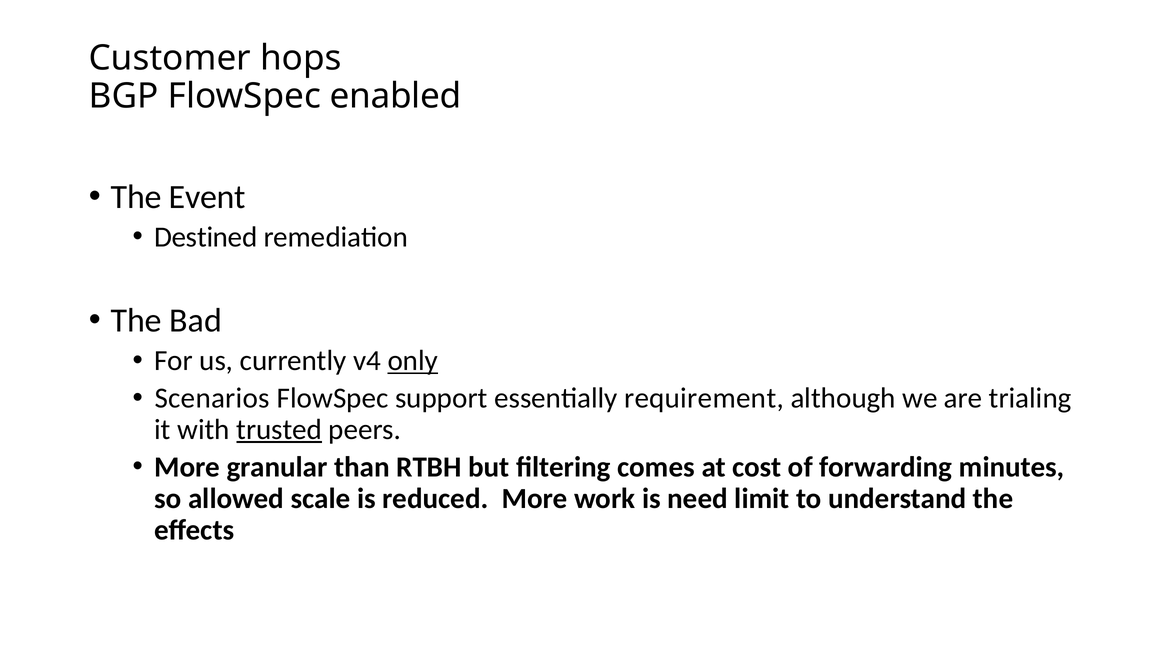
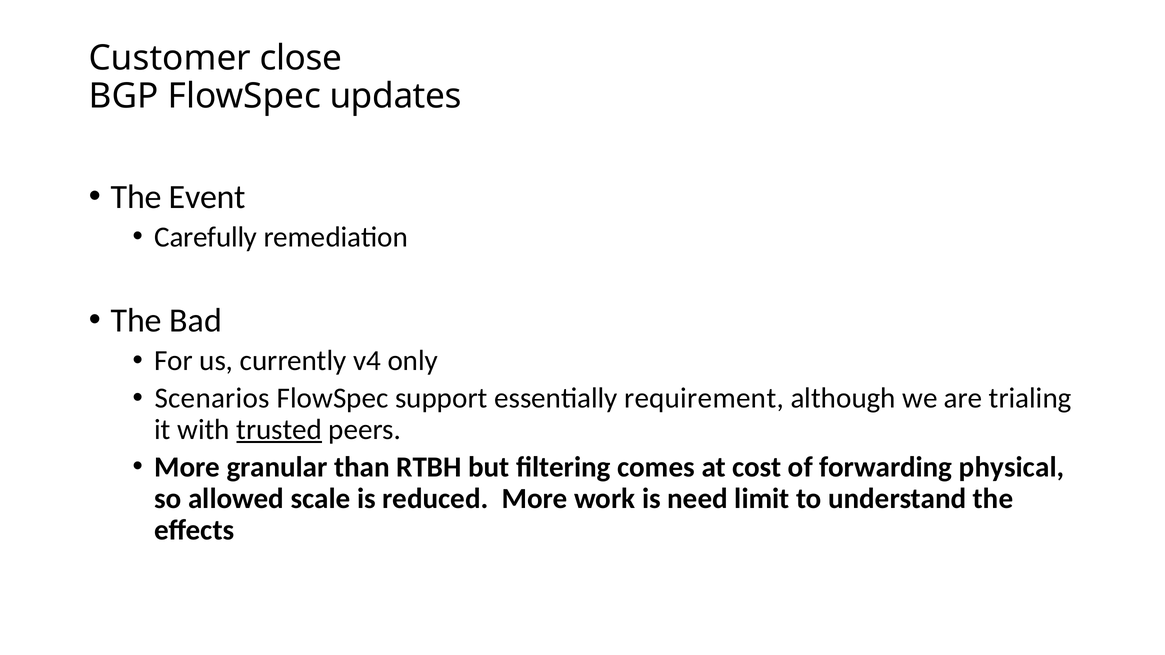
hops: hops -> close
enabled: enabled -> updates
Destined: Destined -> Carefully
only underline: present -> none
minutes: minutes -> physical
